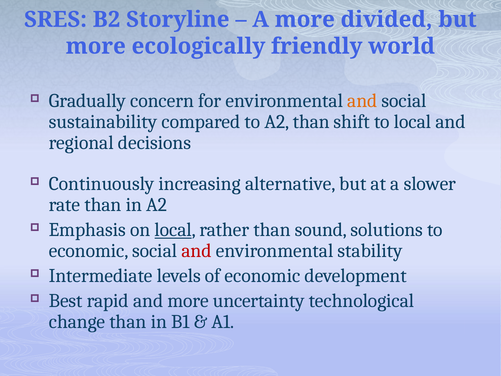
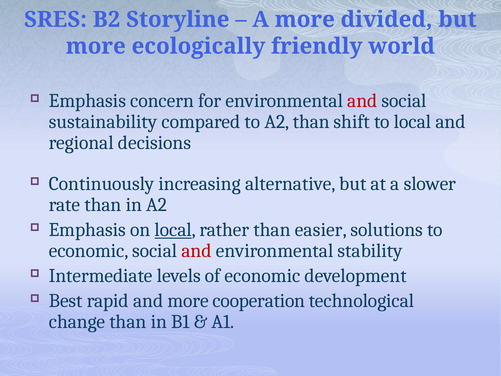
Gradually at (87, 101): Gradually -> Emphasis
and at (362, 101) colour: orange -> red
sound: sound -> easier
uncertainty: uncertainty -> cooperation
